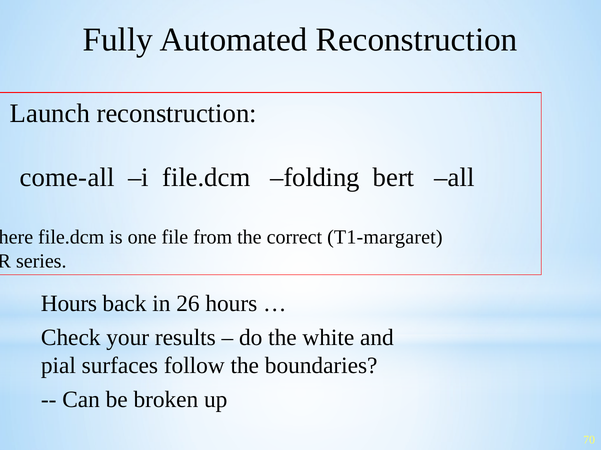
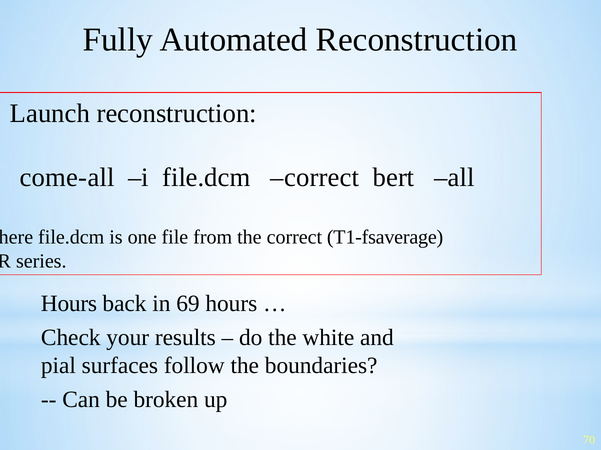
file.dcm folding: folding -> correct
T1-margaret: T1-margaret -> T1-fsaverage
26: 26 -> 69
